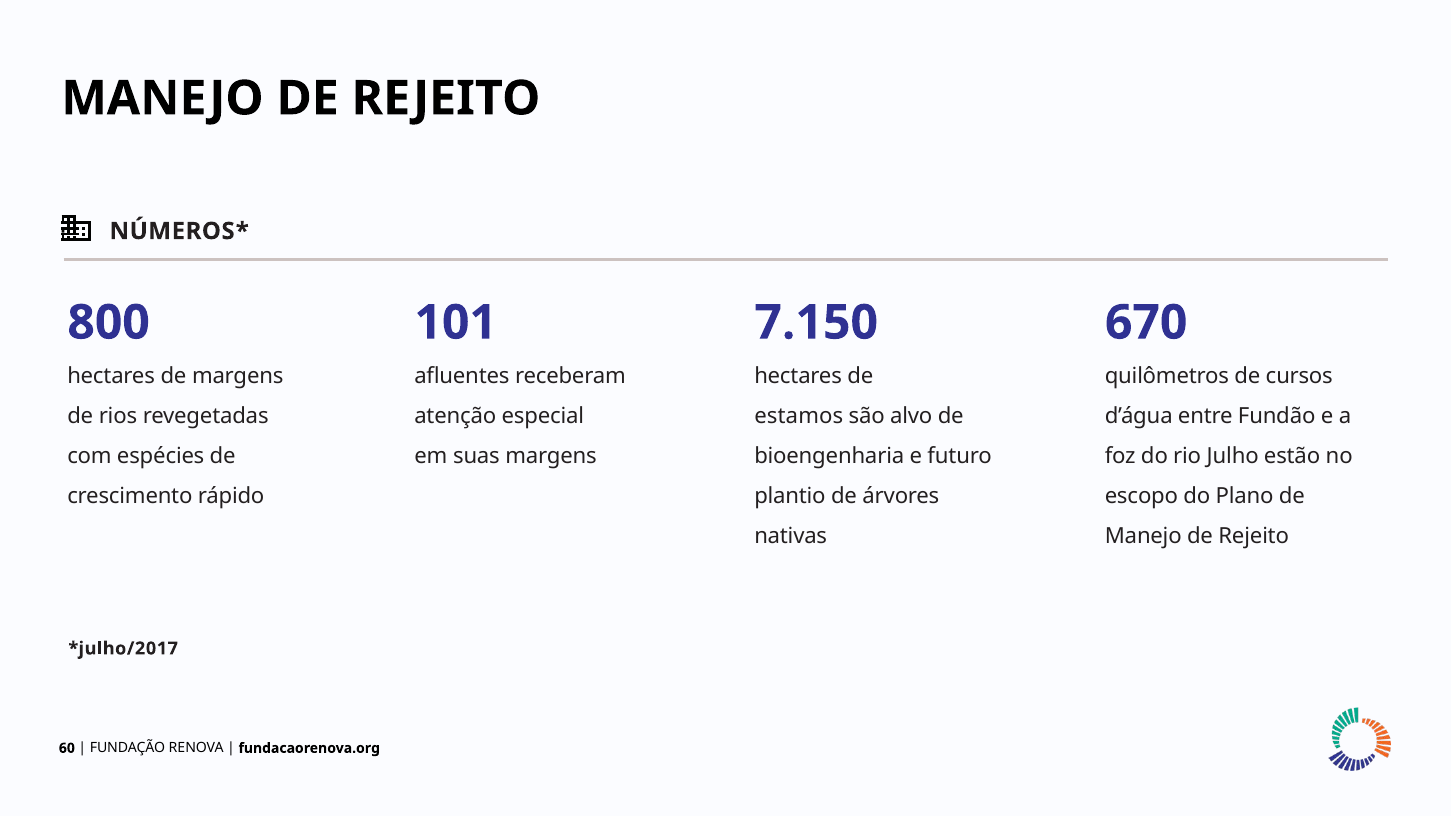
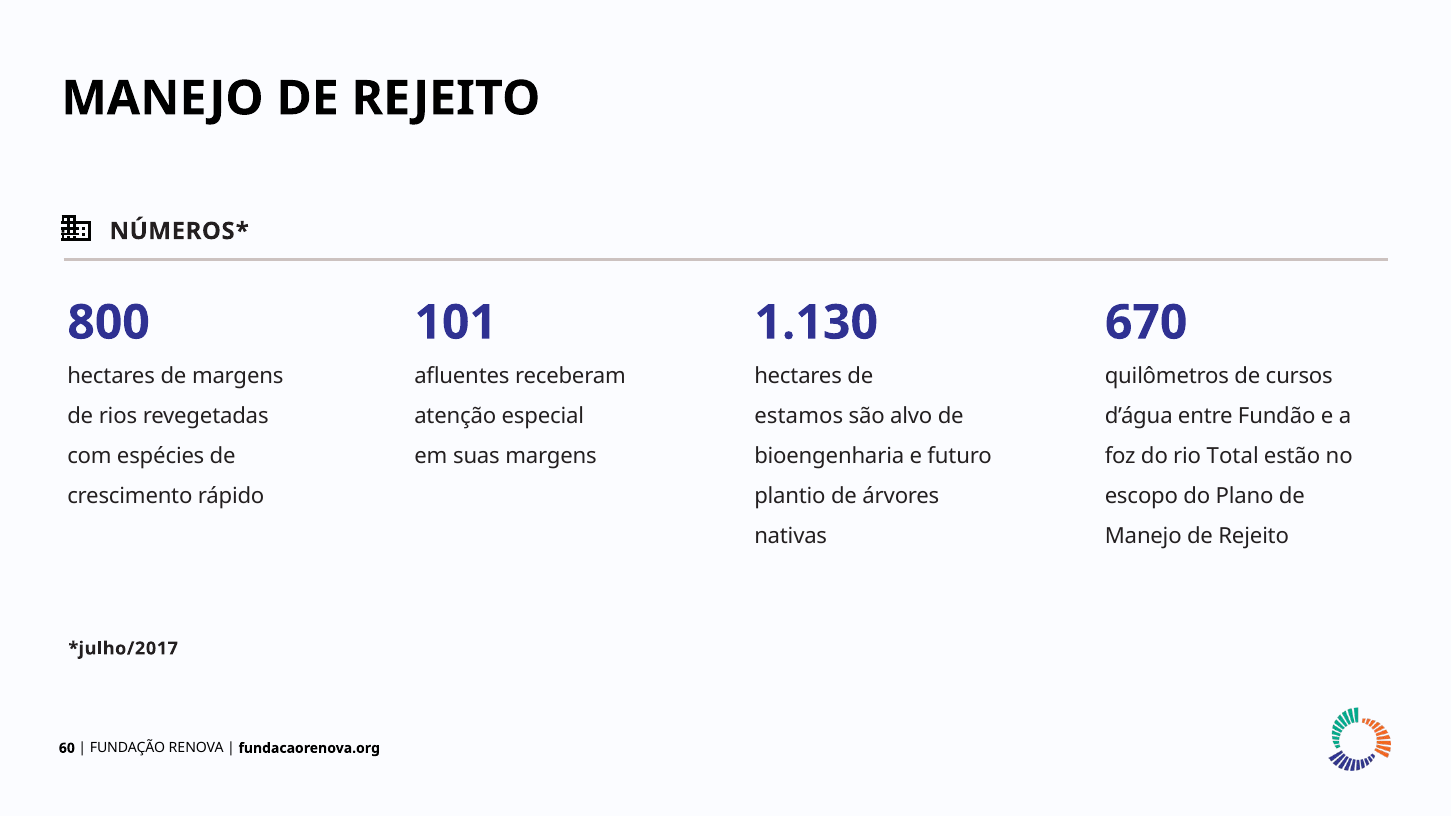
7.150: 7.150 -> 1.130
Julho: Julho -> Total
